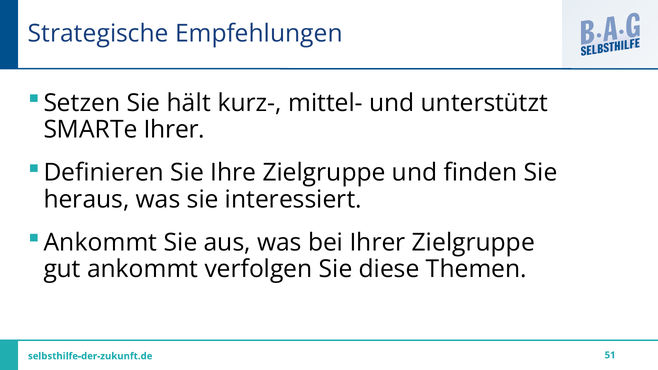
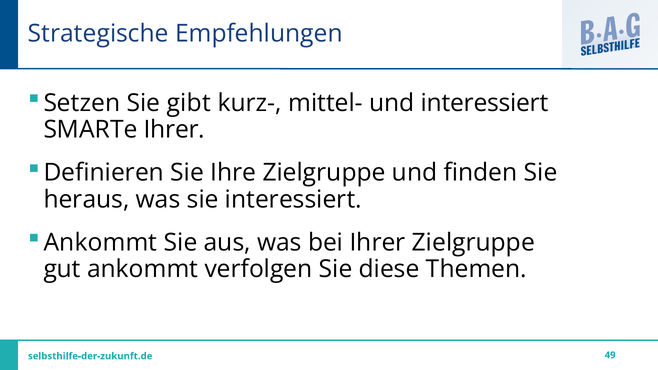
hält: hält -> gibt
und unterstützt: unterstützt -> interessiert
51: 51 -> 49
